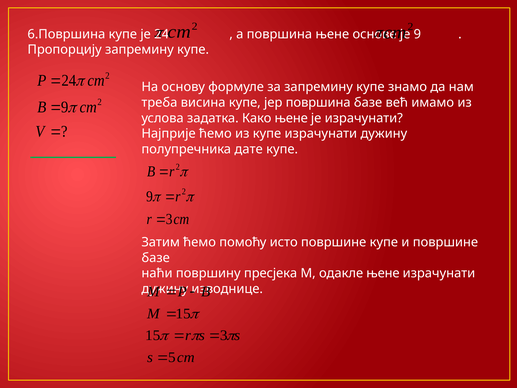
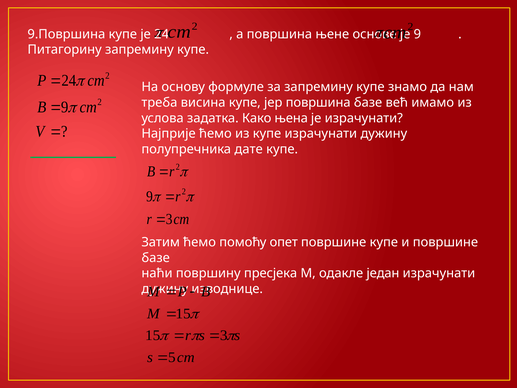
6.Површина: 6.Површина -> 9.Површина
Пропорцију: Пропорцију -> Питагорину
Како њене: њене -> њена
исто: исто -> опет
одакле њене: њене -> један
